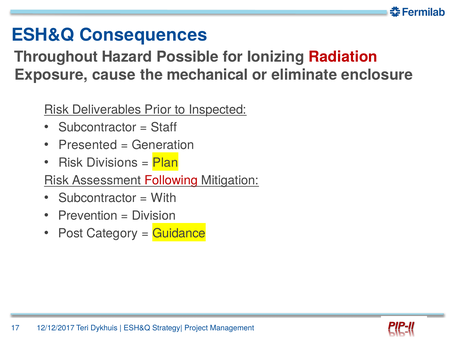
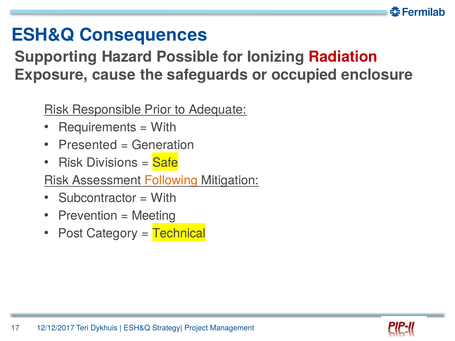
Throughout: Throughout -> Supporting
mechanical: mechanical -> safeguards
eliminate: eliminate -> occupied
Deliverables: Deliverables -> Responsible
Inspected: Inspected -> Adequate
Subcontractor at (97, 127): Subcontractor -> Requirements
Staff at (164, 127): Staff -> With
Plan: Plan -> Safe
Following colour: red -> orange
Division: Division -> Meeting
Guidance: Guidance -> Technical
